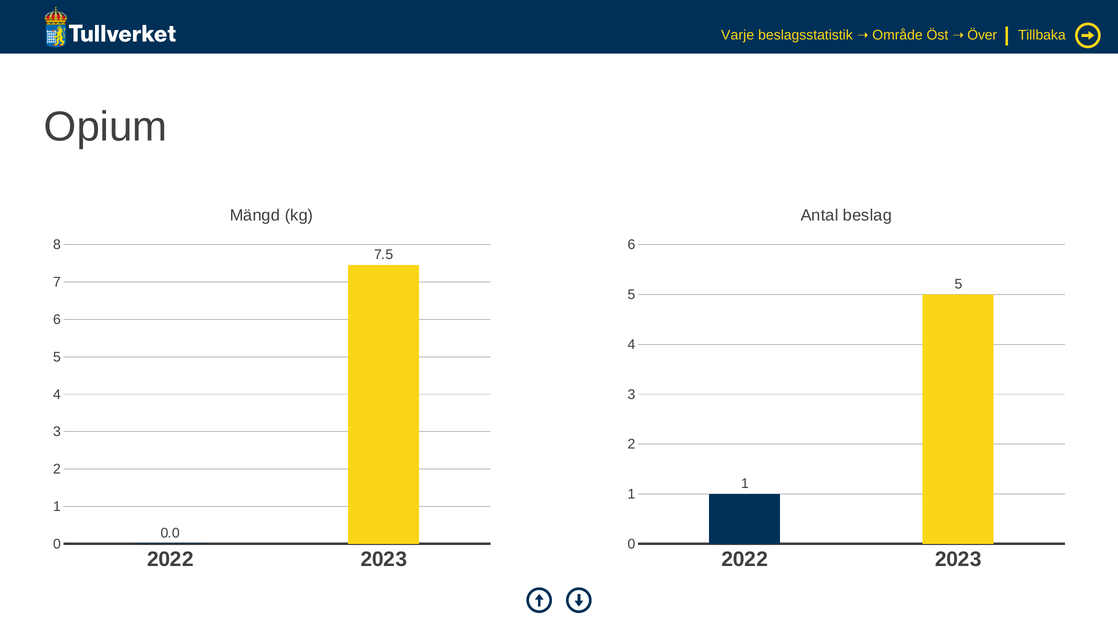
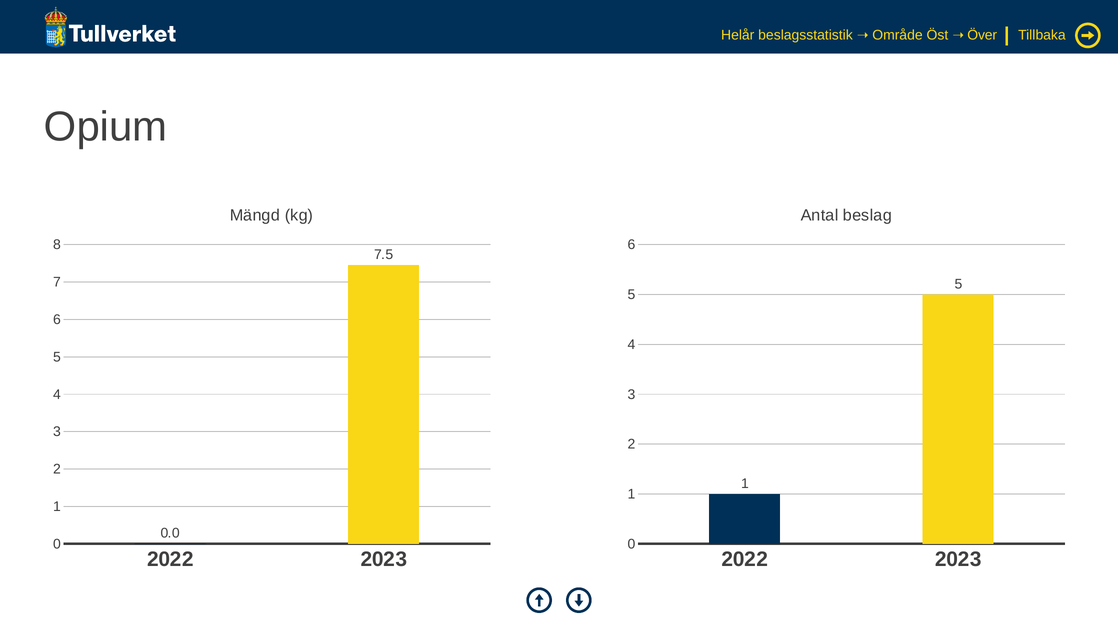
Varje: Varje -> Helår
